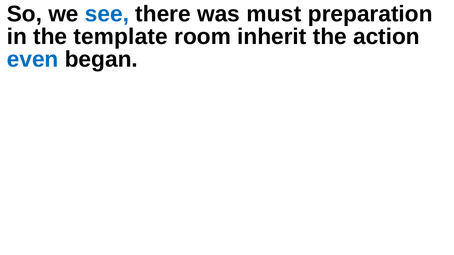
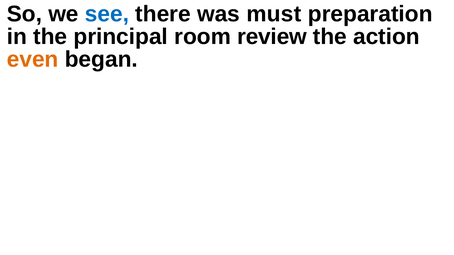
template: template -> principal
inherit: inherit -> review
even colour: blue -> orange
